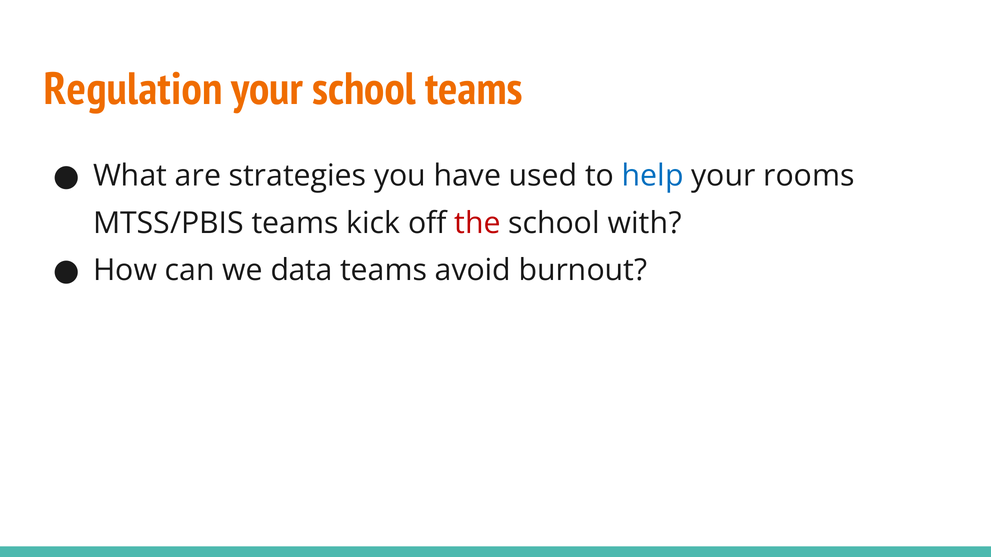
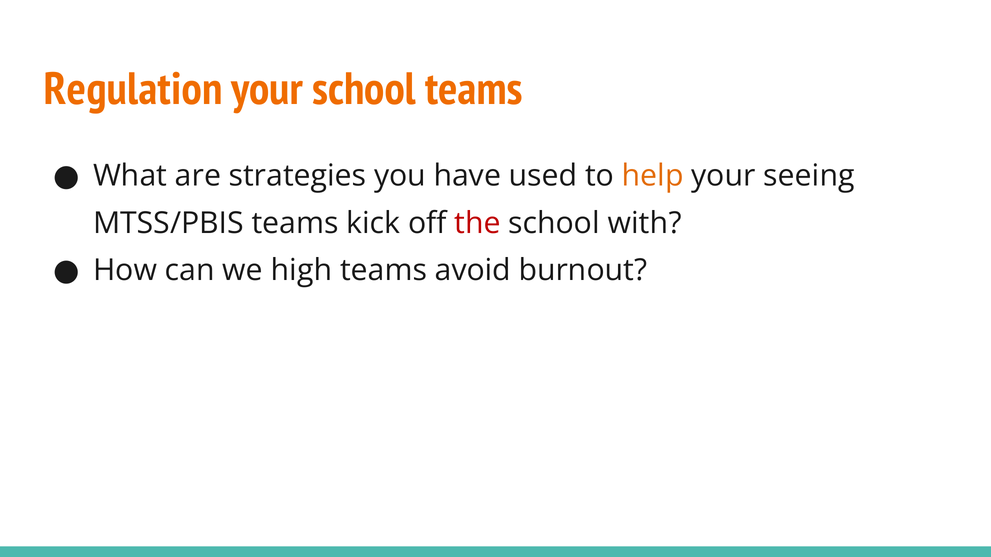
help colour: blue -> orange
rooms: rooms -> seeing
data: data -> high
